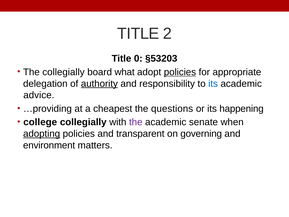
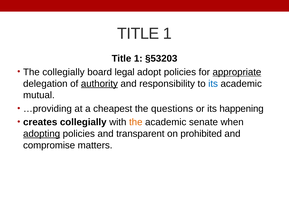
2 at (167, 34): 2 -> 1
0 at (138, 58): 0 -> 1
what: what -> legal
policies at (180, 72) underline: present -> none
appropriate underline: none -> present
advice: advice -> mutual
college: college -> creates
the at (136, 122) colour: purple -> orange
governing: governing -> prohibited
environment: environment -> compromise
